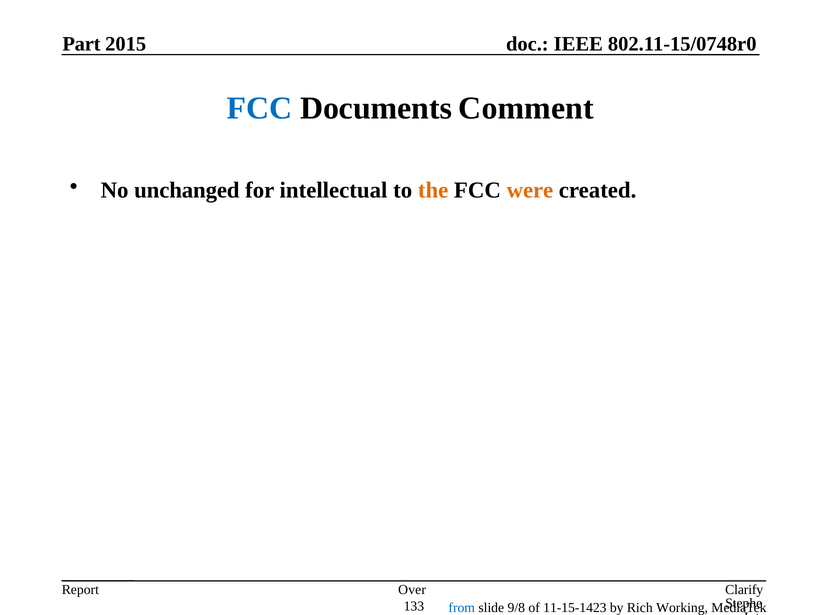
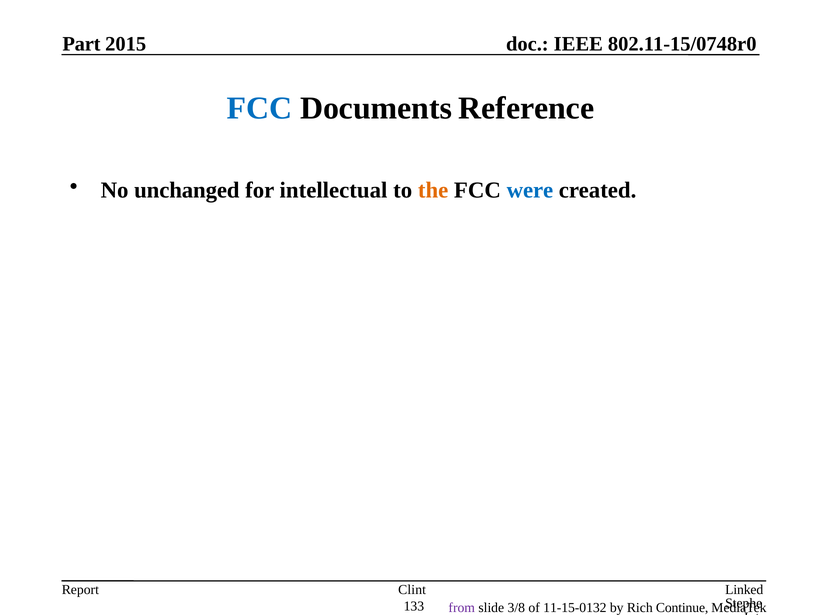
Comment: Comment -> Reference
were colour: orange -> blue
Clarify: Clarify -> Linked
Over: Over -> Clint
from colour: blue -> purple
9/8: 9/8 -> 3/8
11-15-1423: 11-15-1423 -> 11-15-0132
Working: Working -> Continue
